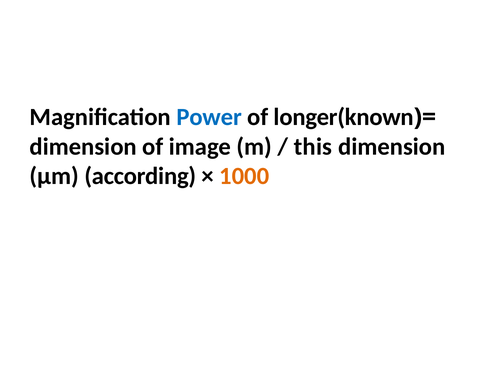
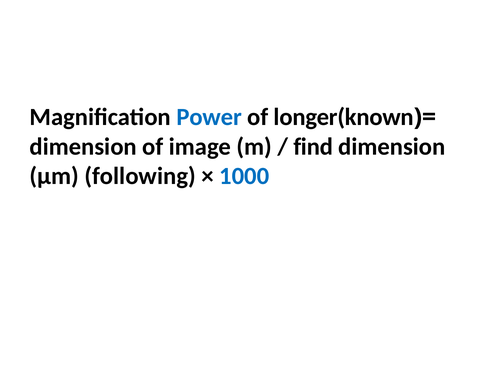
this: this -> find
according: according -> following
1000 colour: orange -> blue
